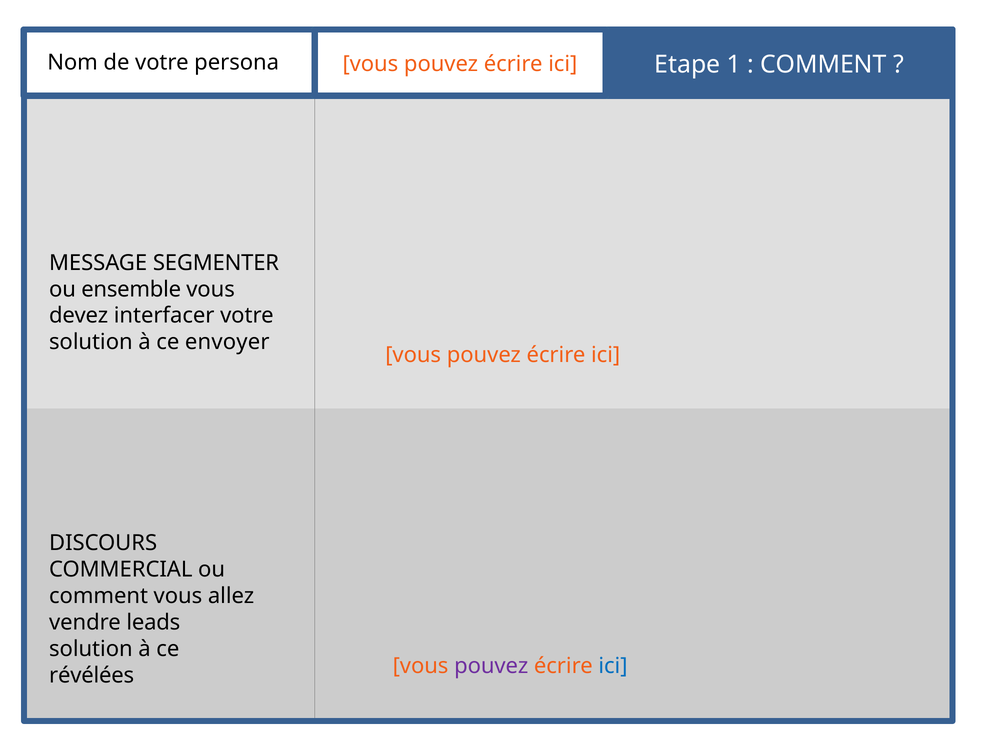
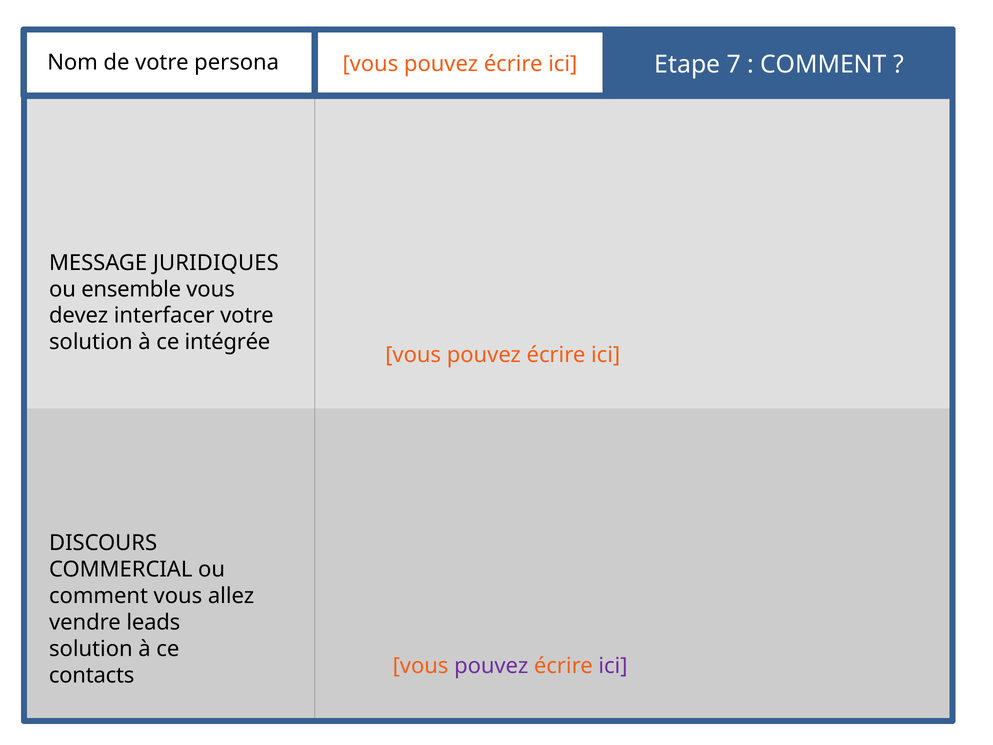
1: 1 -> 7
SEGMENTER: SEGMENTER -> JURIDIQUES
envoyer: envoyer -> intégrée
ici at (613, 666) colour: blue -> purple
révélées: révélées -> contacts
